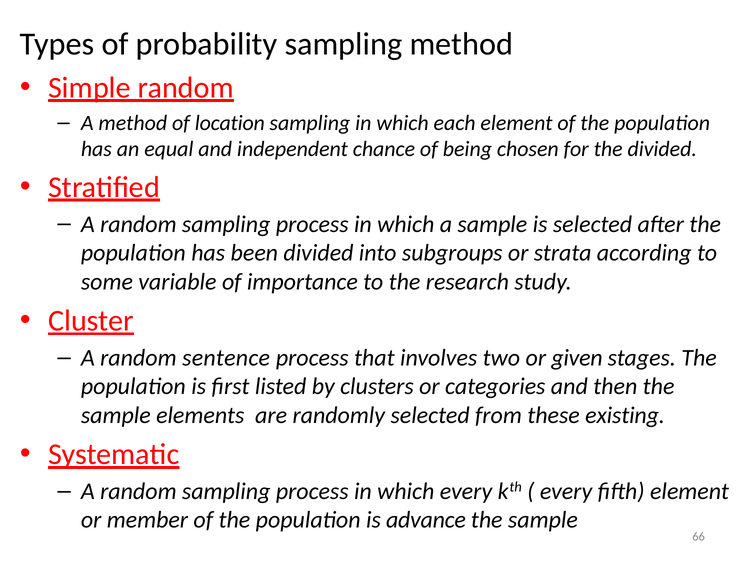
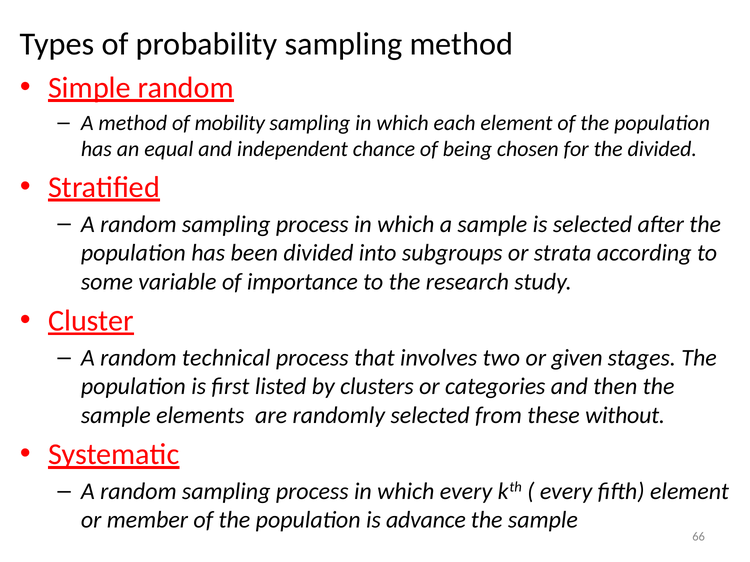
location: location -> mobility
sentence: sentence -> technical
existing: existing -> without
